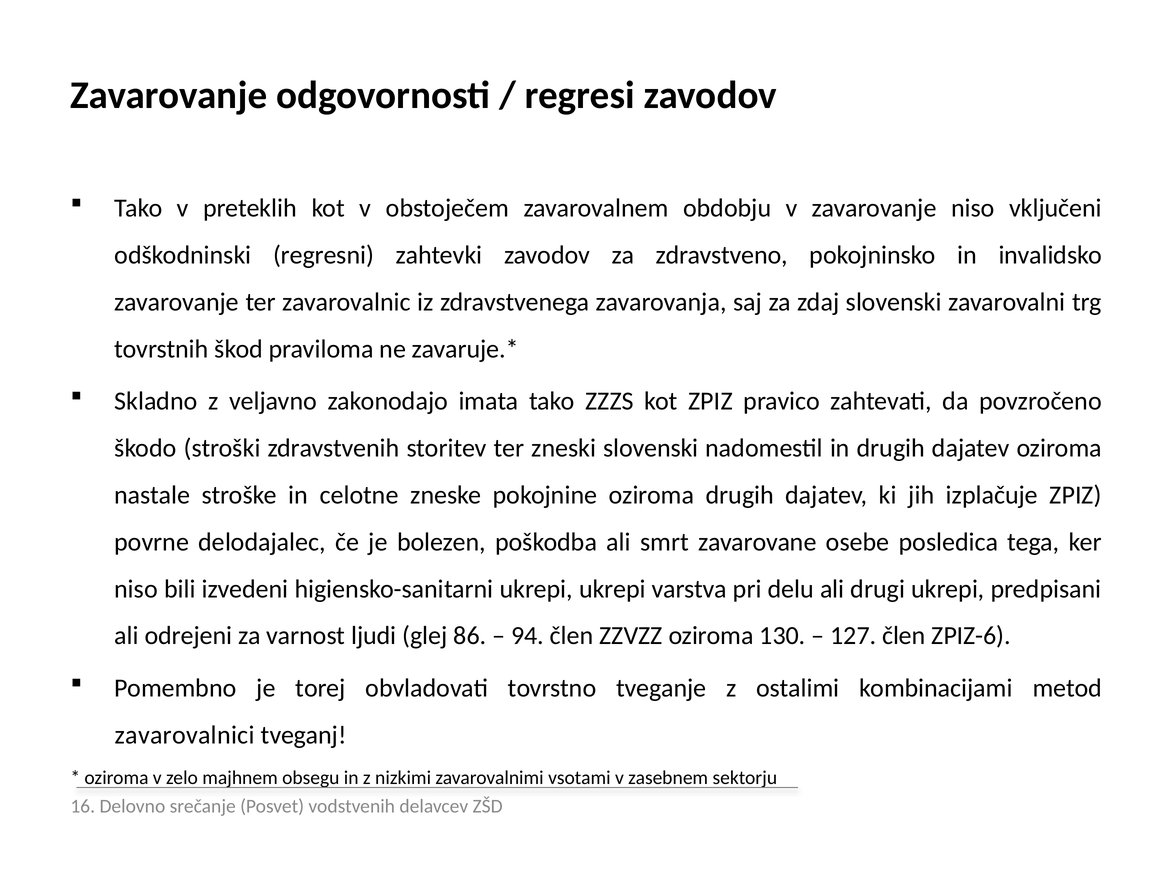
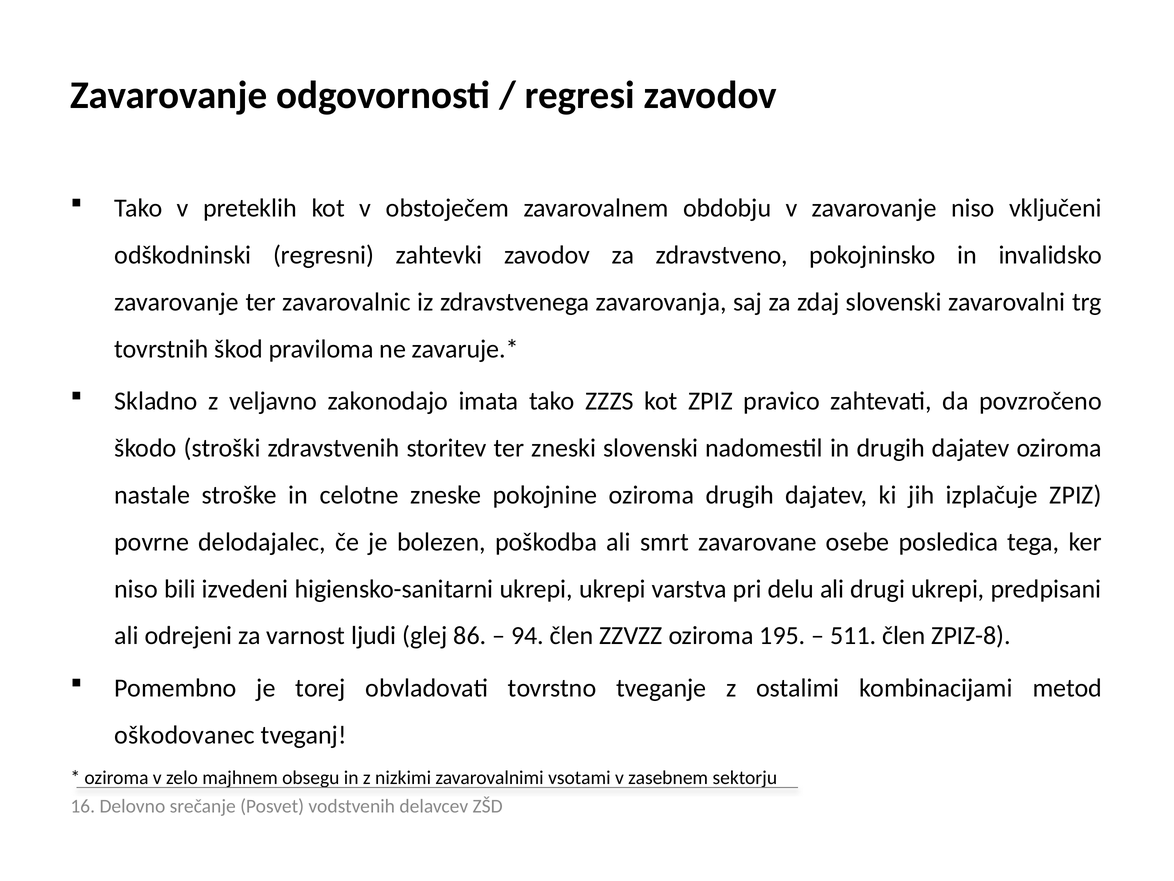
130: 130 -> 195
127: 127 -> 511
ZPIZ-6: ZPIZ-6 -> ZPIZ-8
zavarovalnici: zavarovalnici -> oškodovanec
